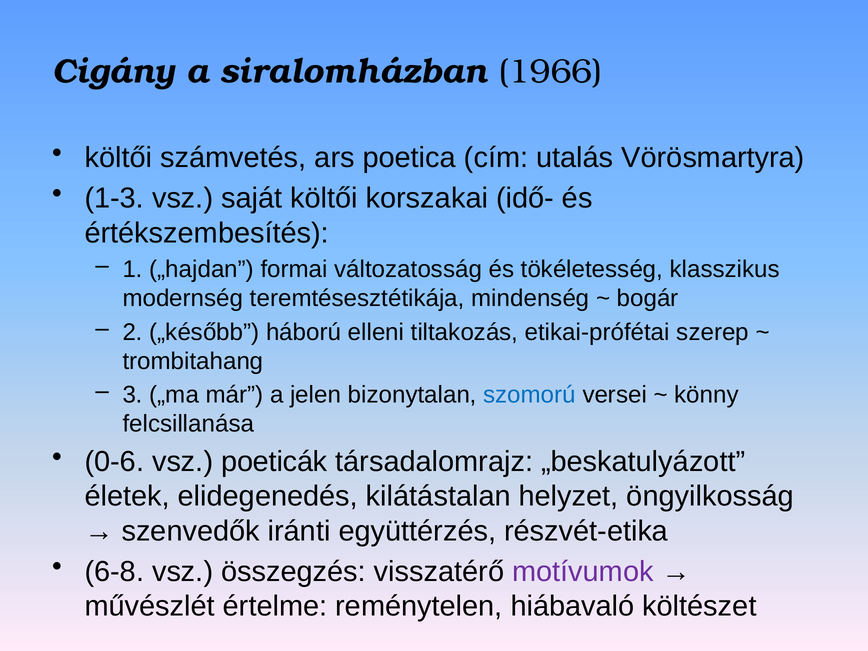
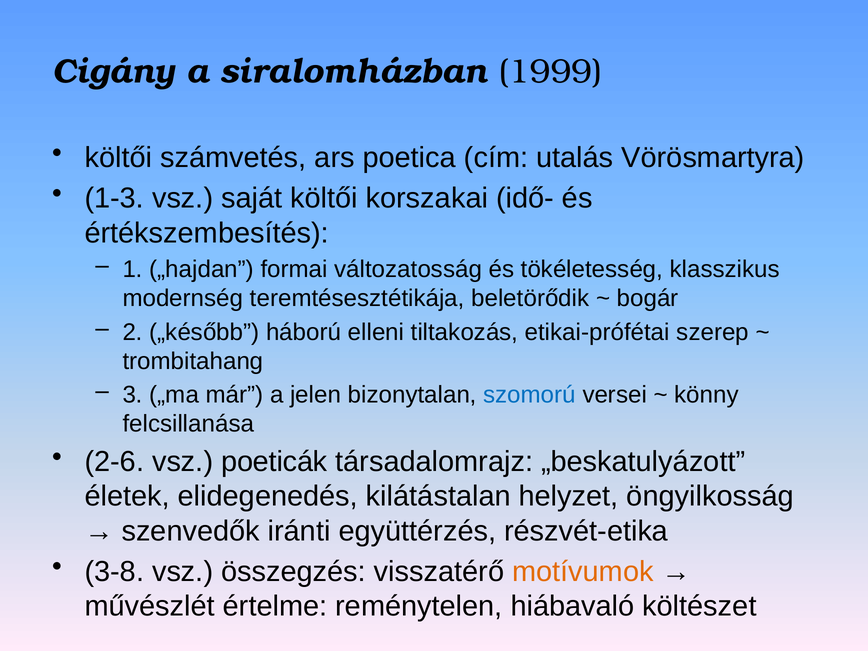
1966: 1966 -> 1999
mindenség: mindenség -> beletörődik
0-6: 0-6 -> 2-6
6-8: 6-8 -> 3-8
motívumok colour: purple -> orange
